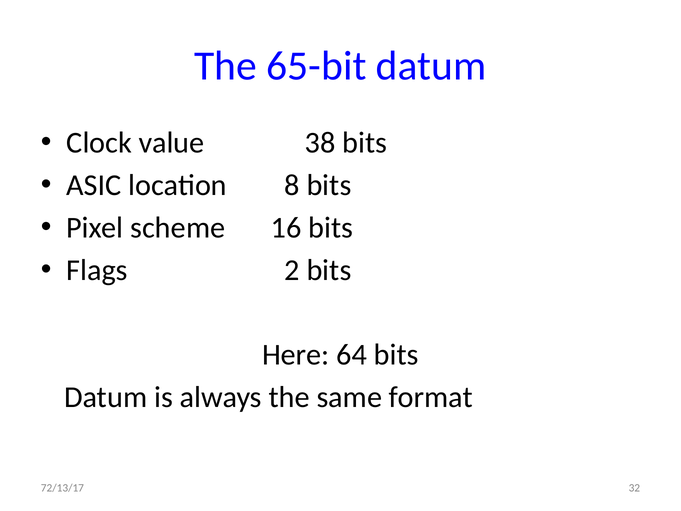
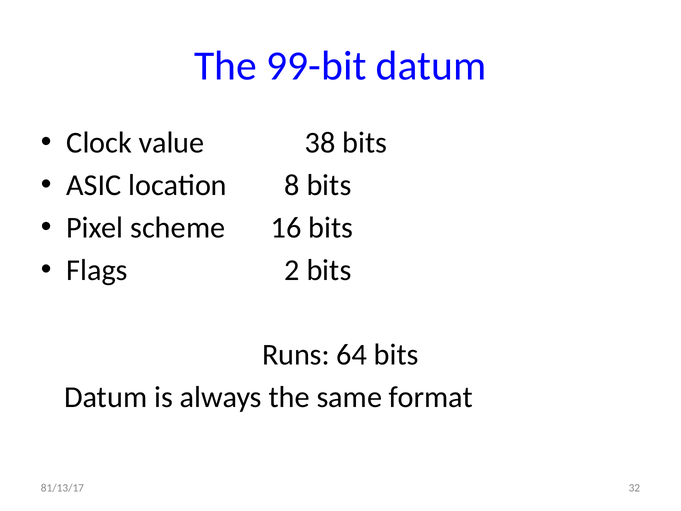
65-bit: 65-bit -> 99-bit
Here: Here -> Runs
72/13/17: 72/13/17 -> 81/13/17
